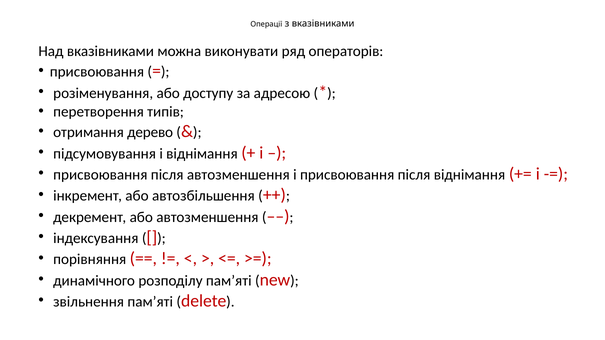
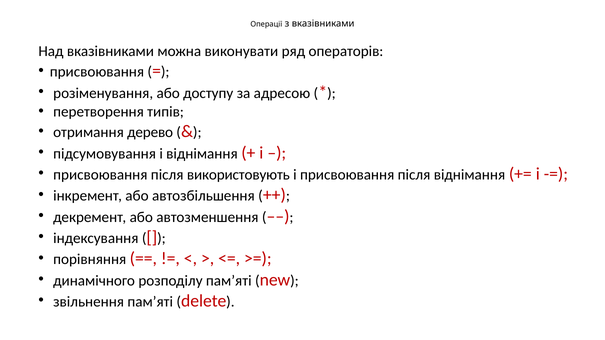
після автозменшення: автозменшення -> використовують
